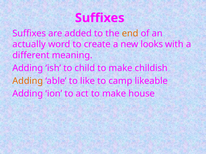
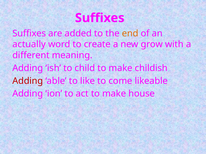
looks: looks -> grow
Adding at (28, 81) colour: orange -> red
camp: camp -> come
